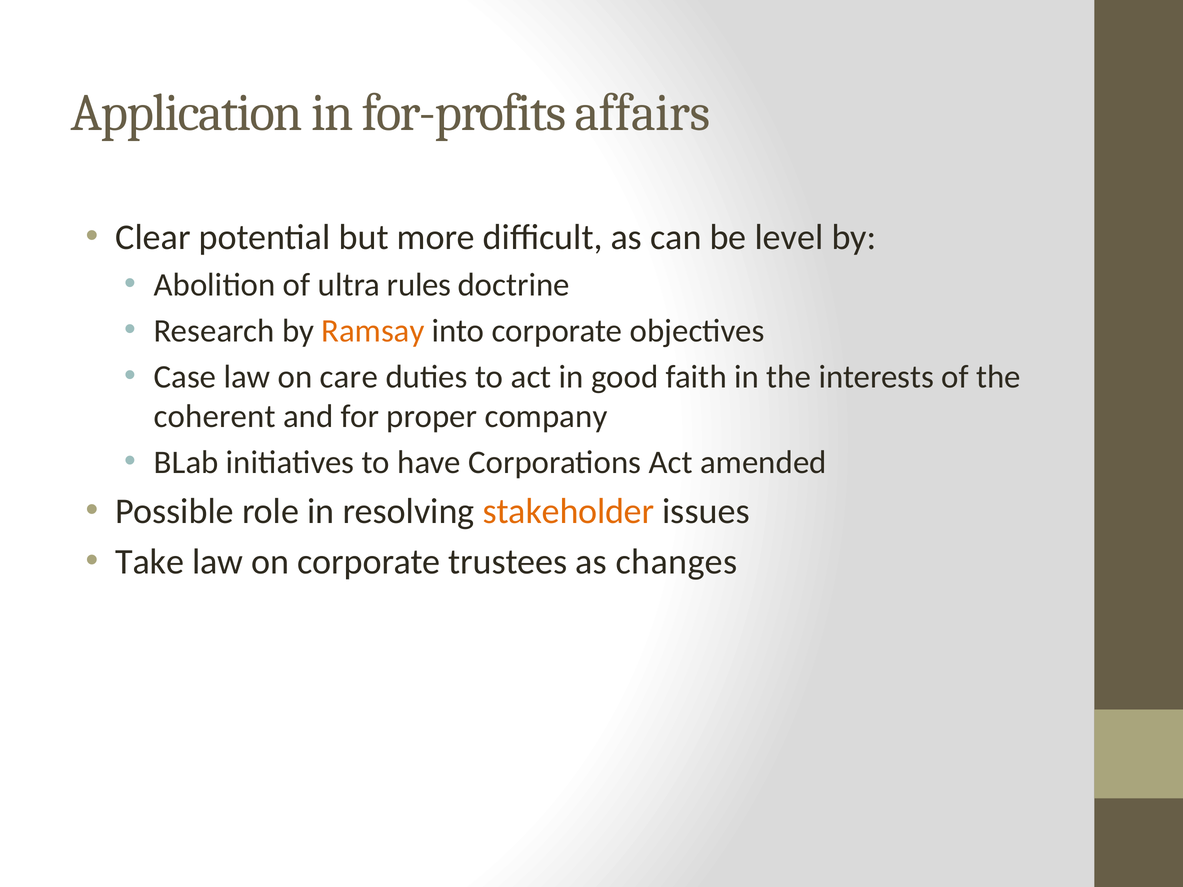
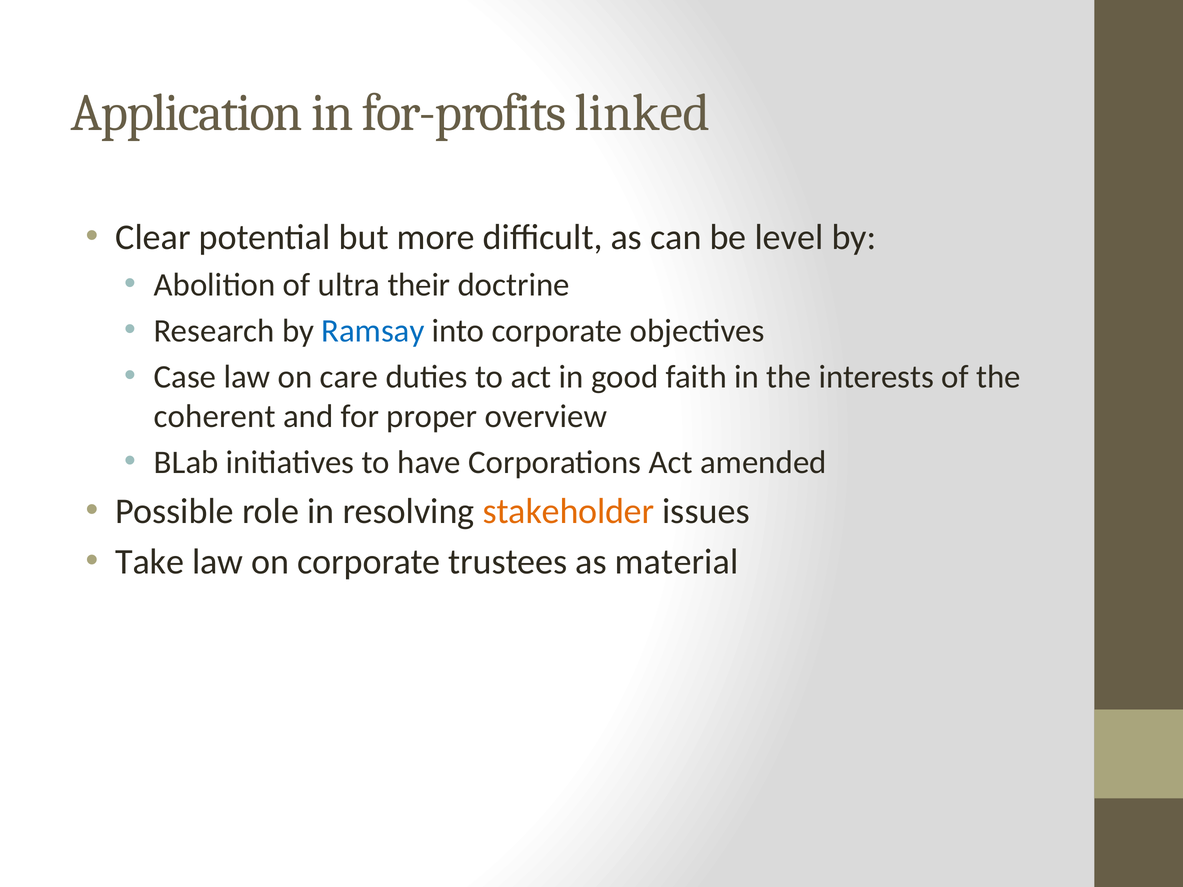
affairs: affairs -> linked
rules: rules -> their
Ramsay colour: orange -> blue
company: company -> overview
changes: changes -> material
